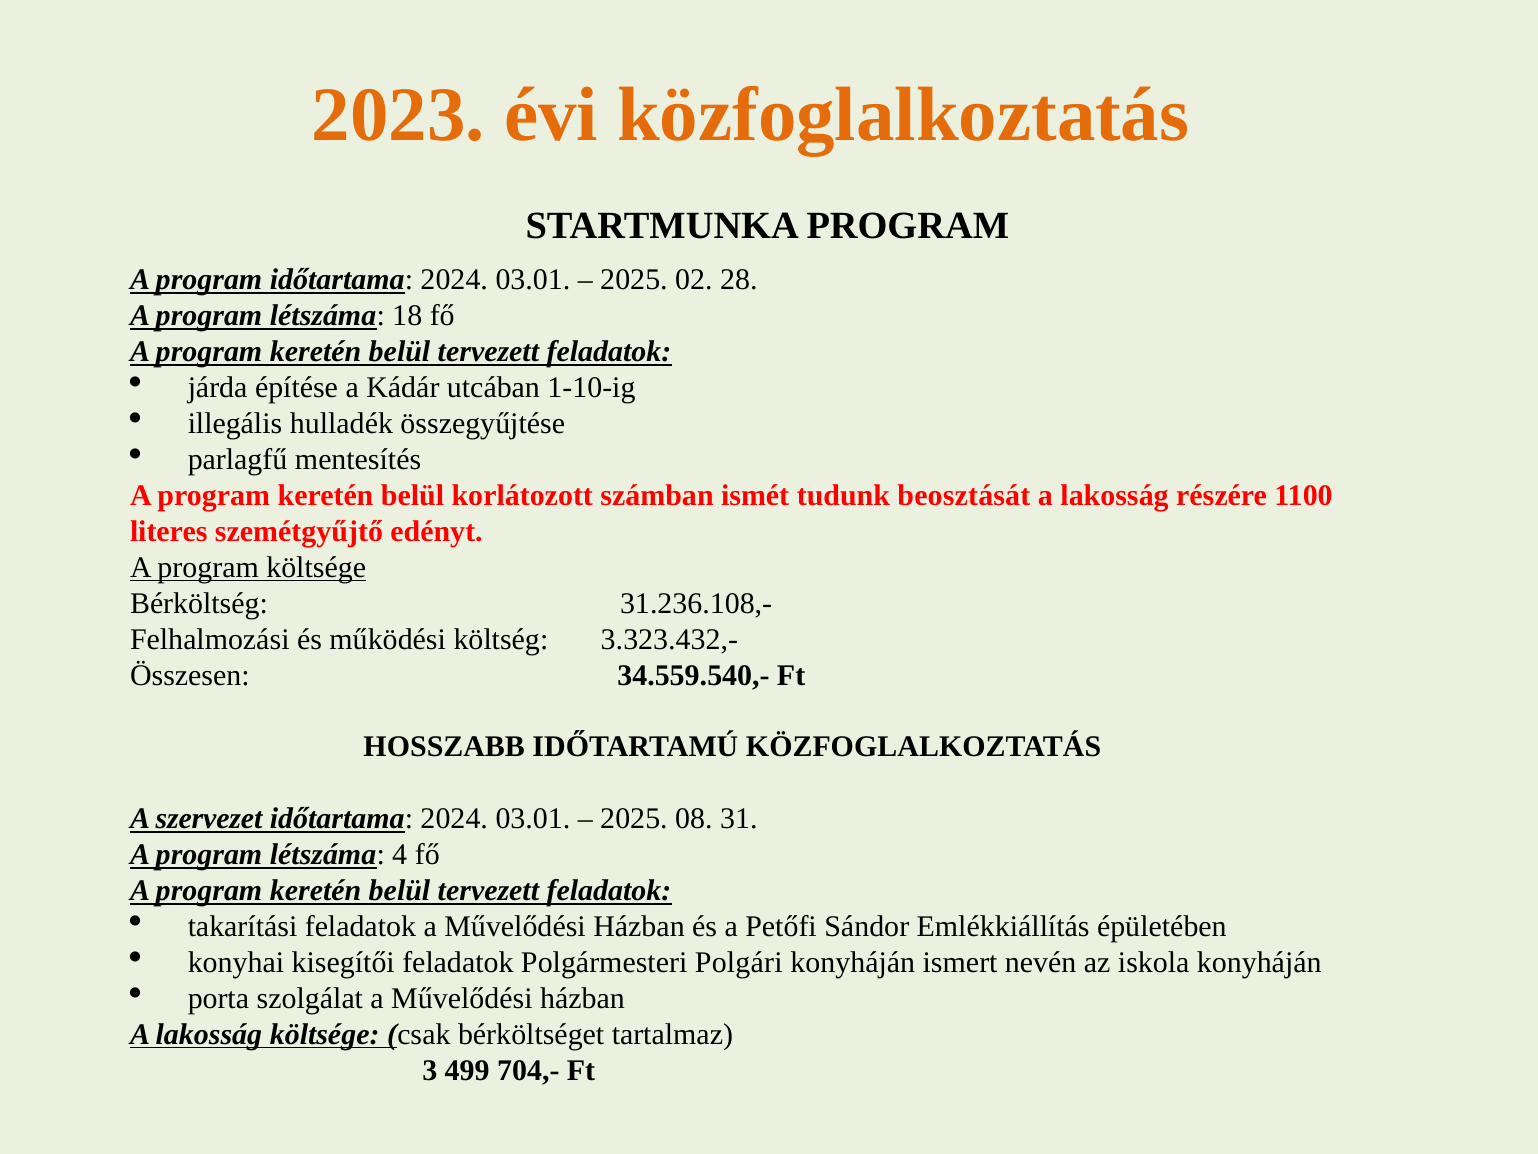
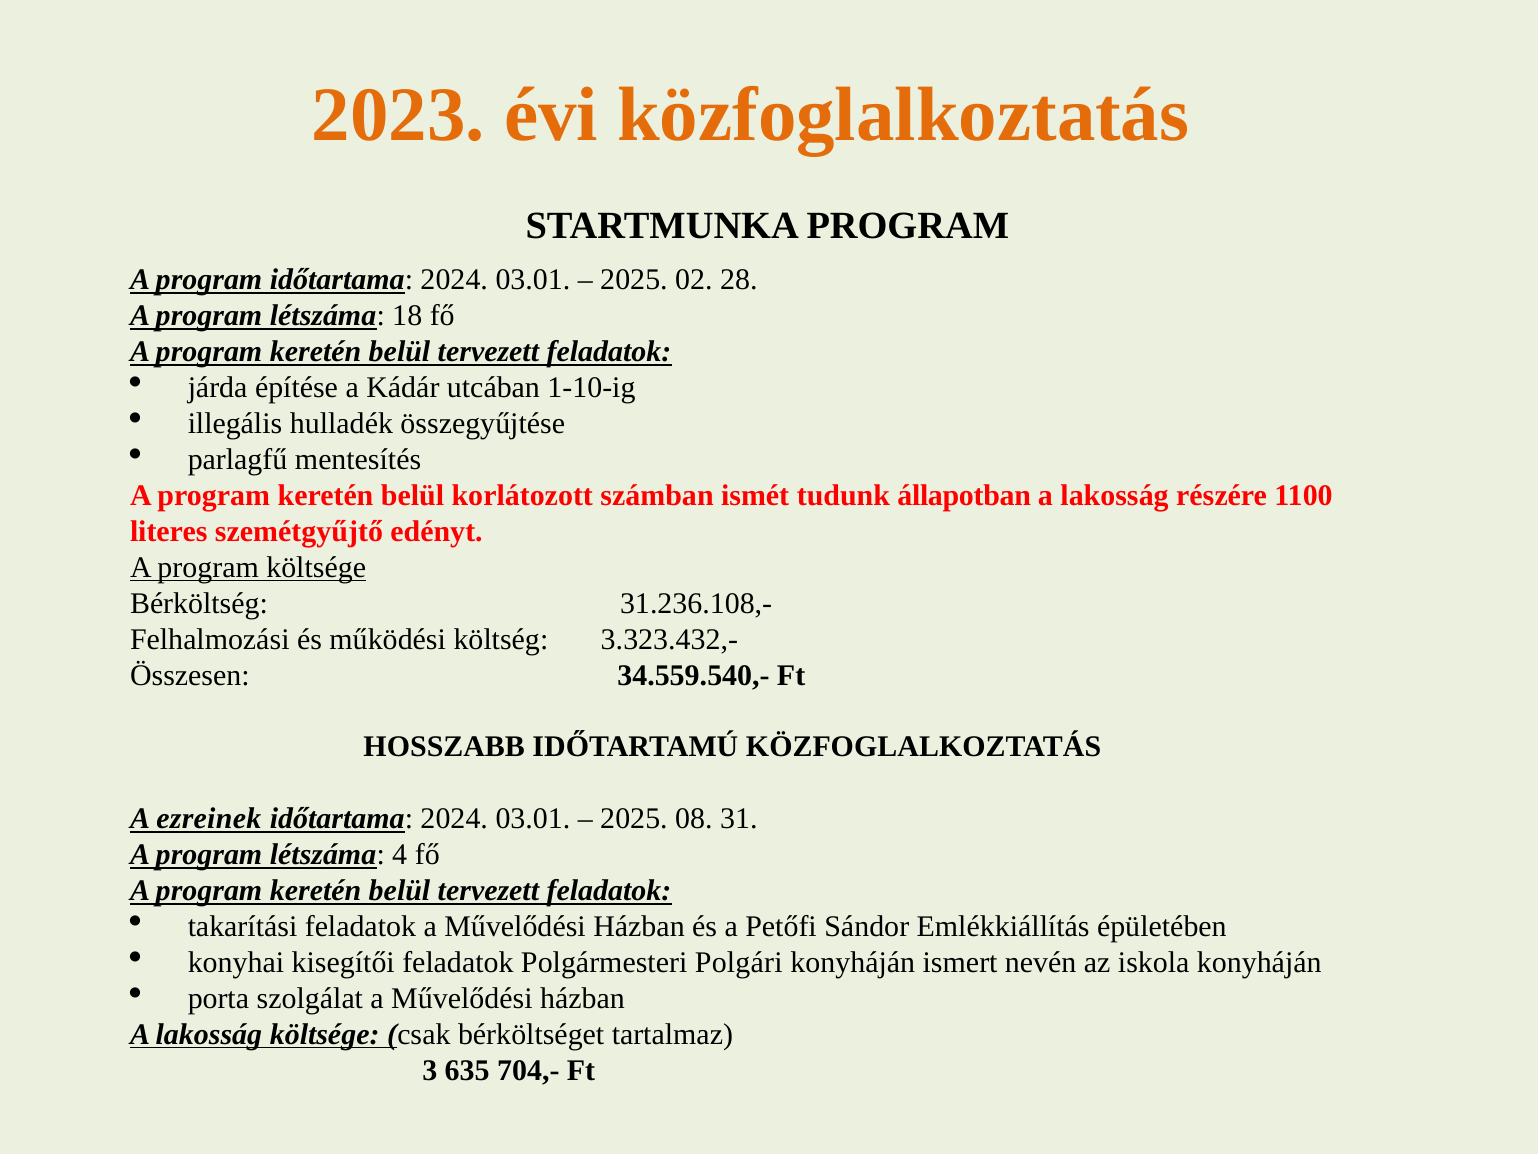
beosztását: beosztását -> állapotban
szervezet: szervezet -> ezreinek
499: 499 -> 635
